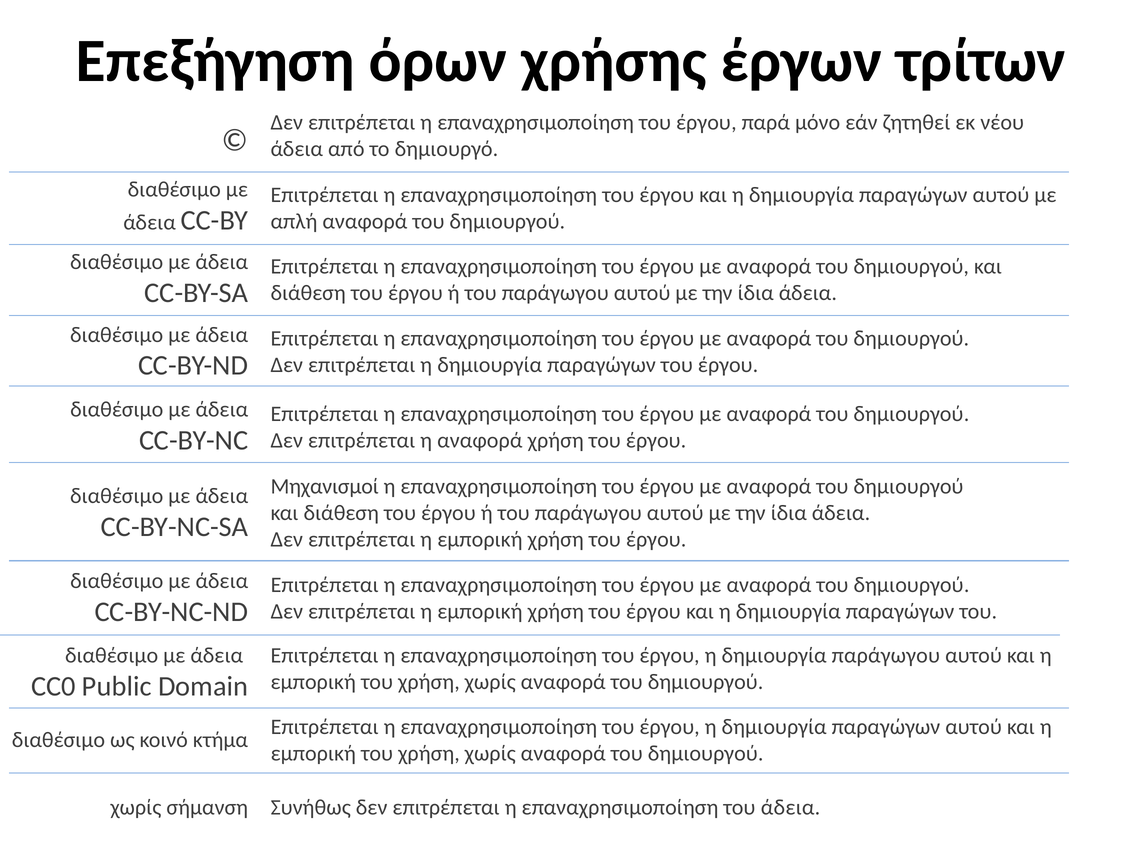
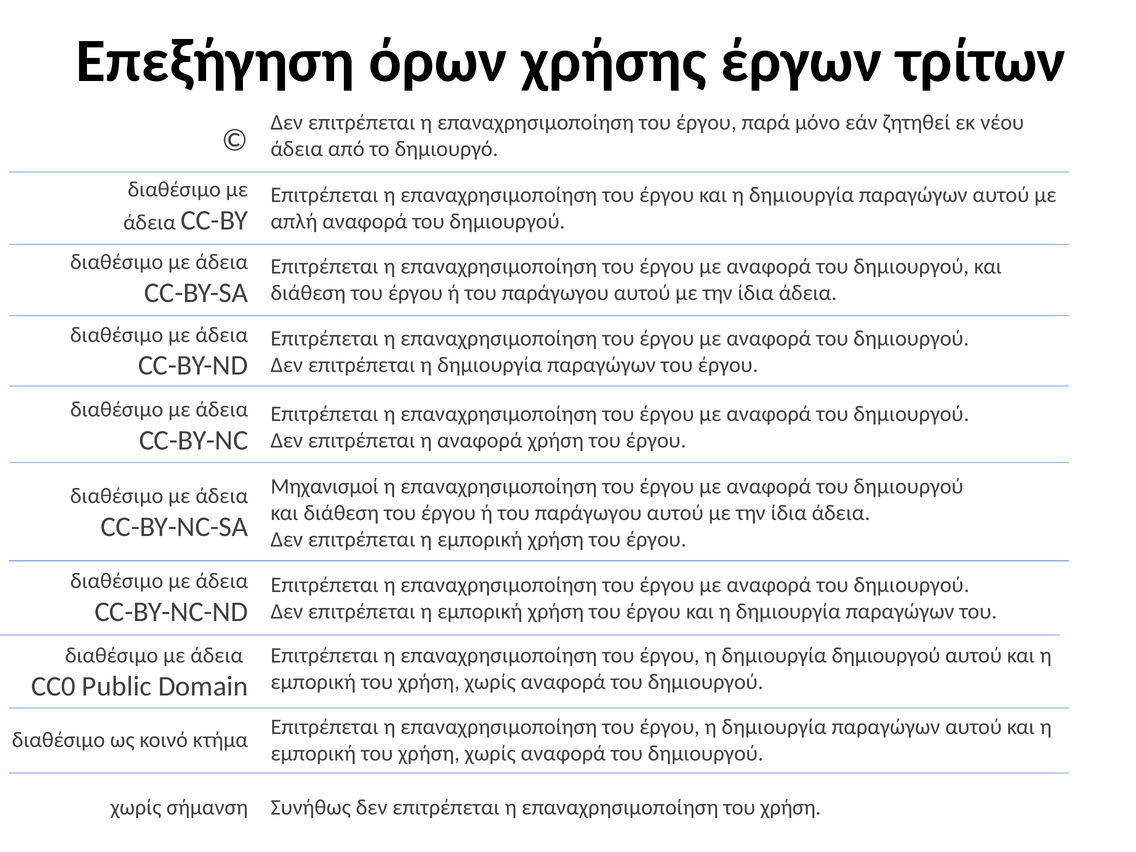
δημιουργία παράγωγου: παράγωγου -> δημιουργού
επαναχρησιμοποίηση του άδεια: άδεια -> χρήση
